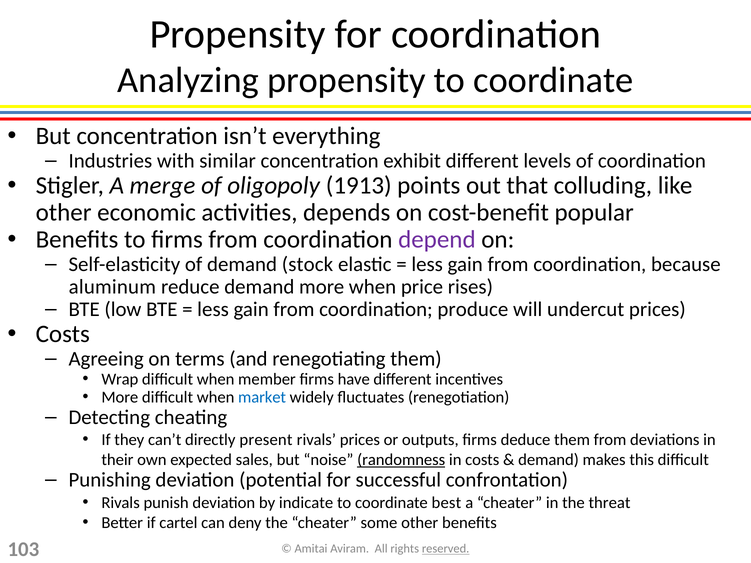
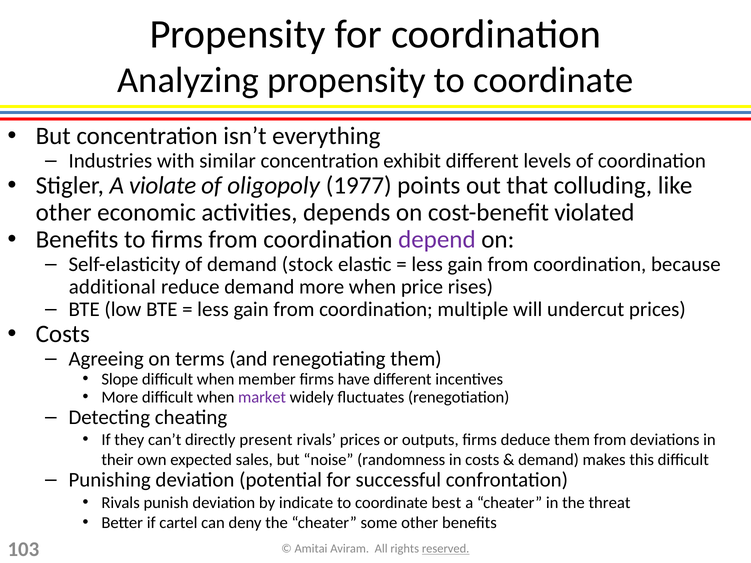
merge: merge -> violate
1913: 1913 -> 1977
popular: popular -> violated
aluminum: aluminum -> additional
produce: produce -> multiple
Wrap: Wrap -> Slope
market colour: blue -> purple
randomness underline: present -> none
